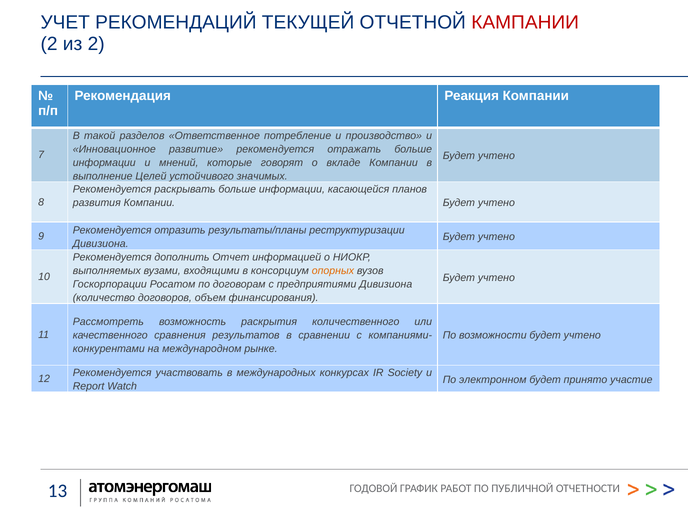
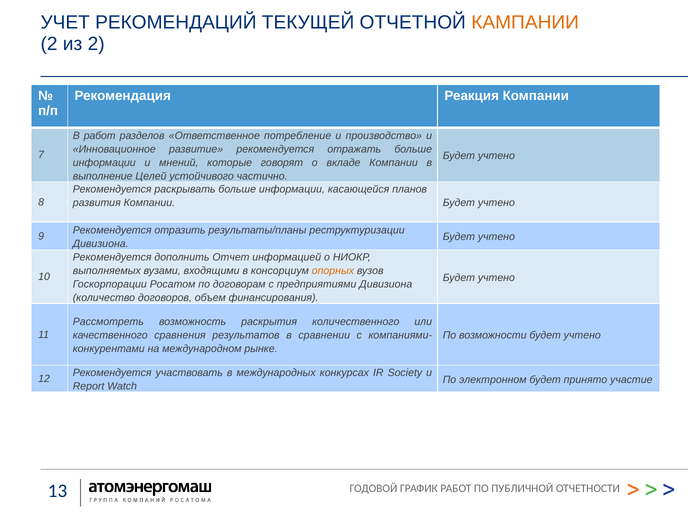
КАМПАНИИ colour: red -> orange
В такой: такой -> работ
значимых: значимых -> частично
